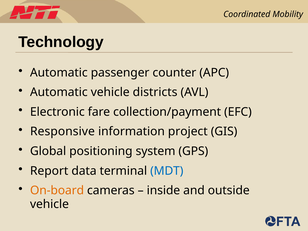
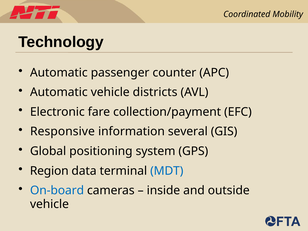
project: project -> several
Report: Report -> Region
On-board colour: orange -> blue
